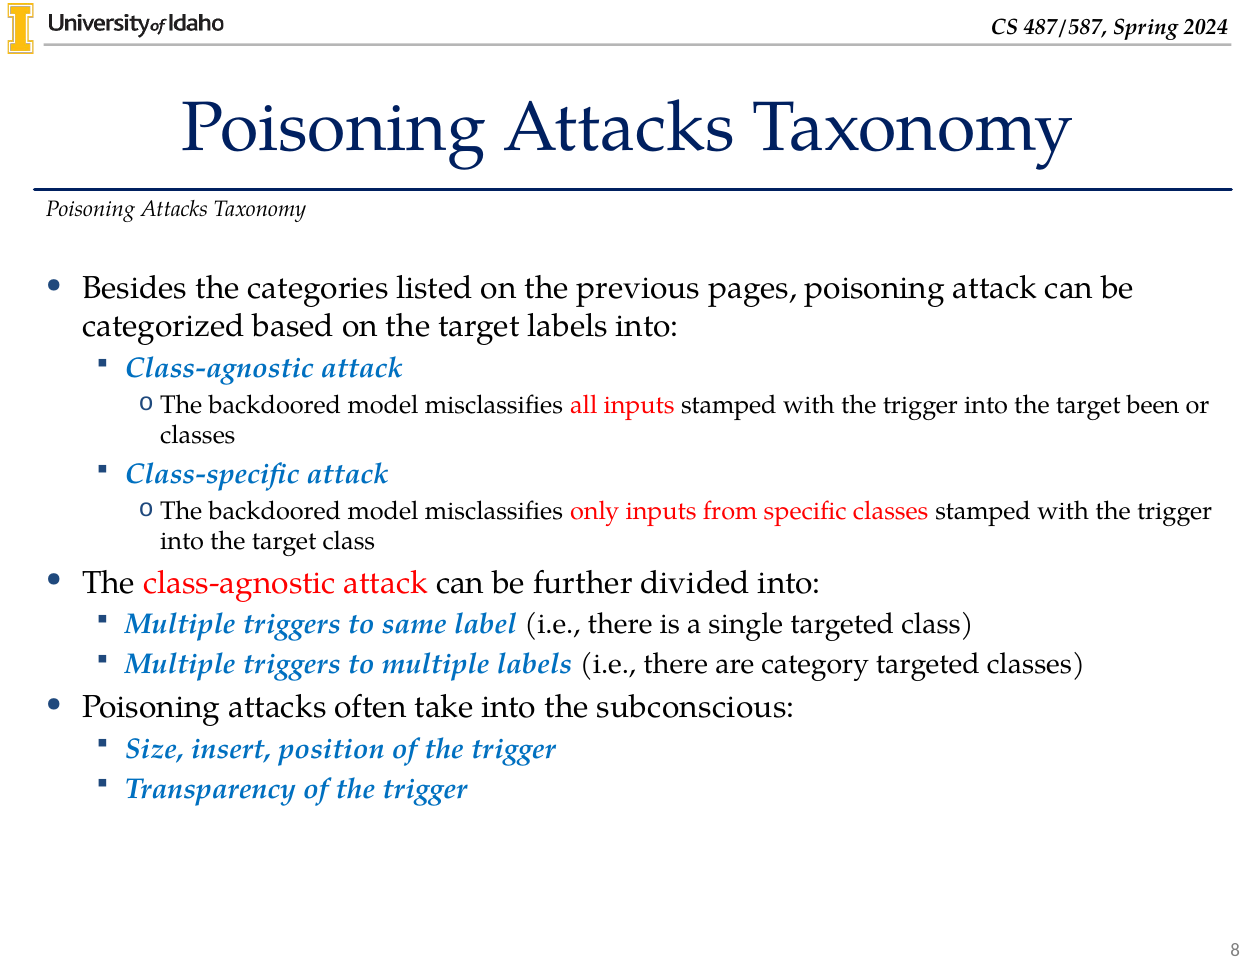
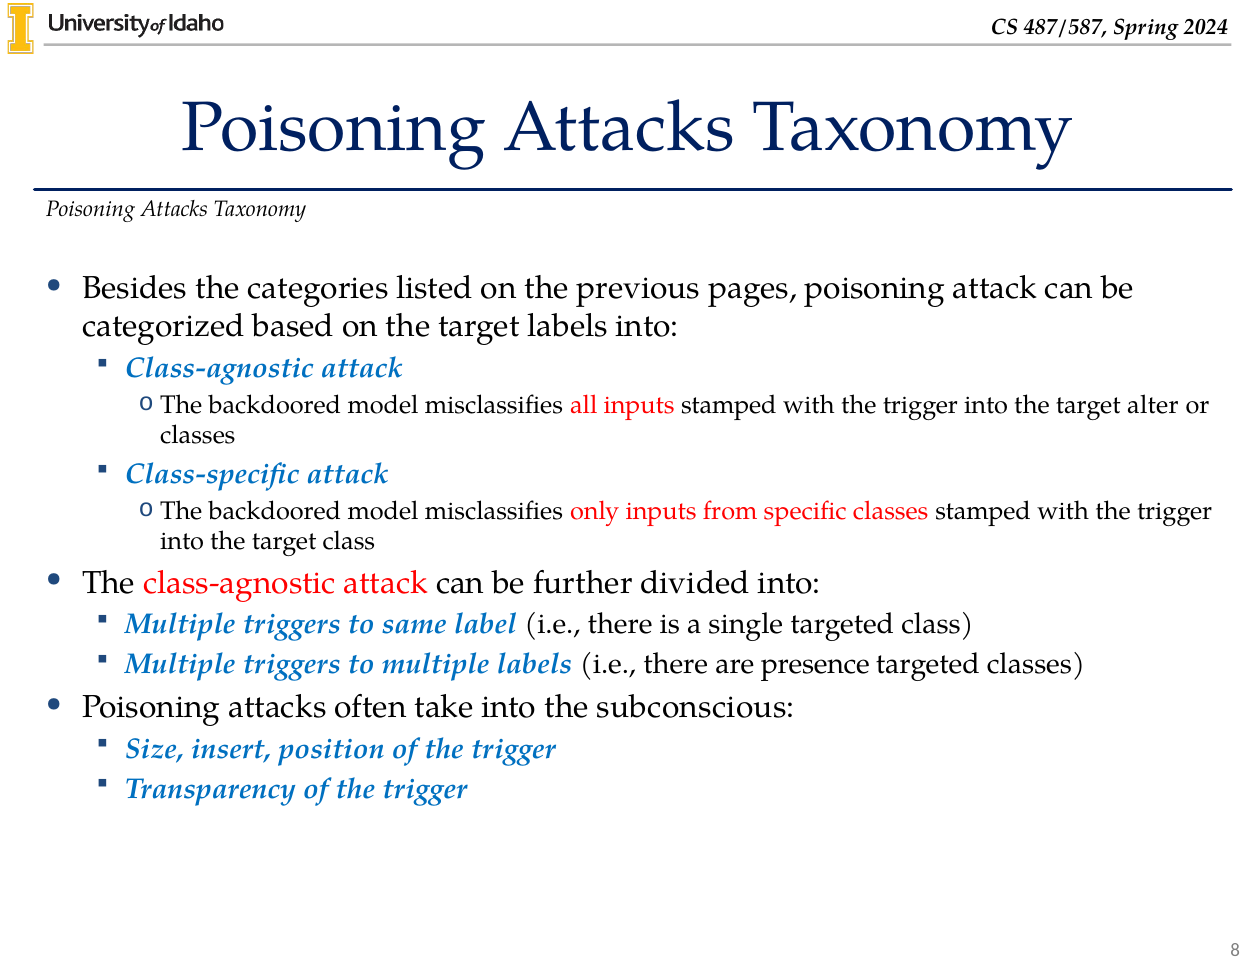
been: been -> alter
category: category -> presence
